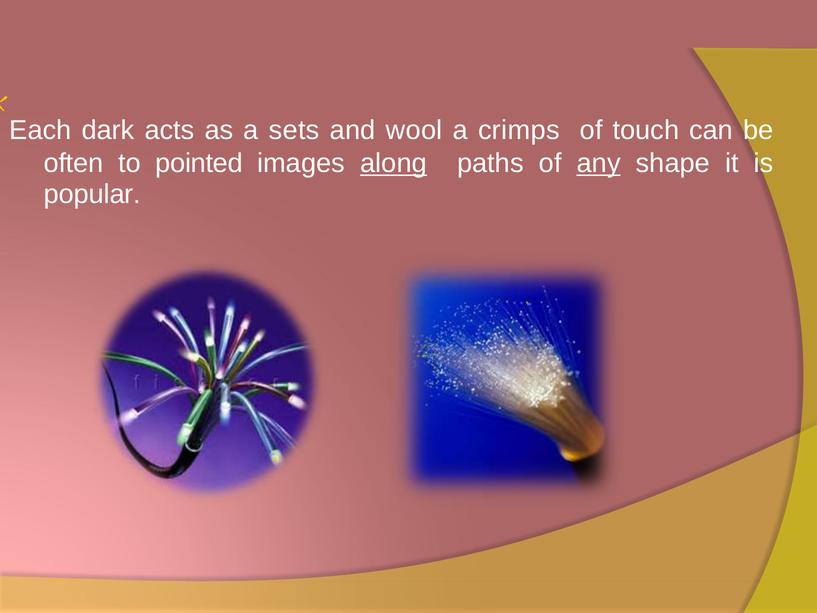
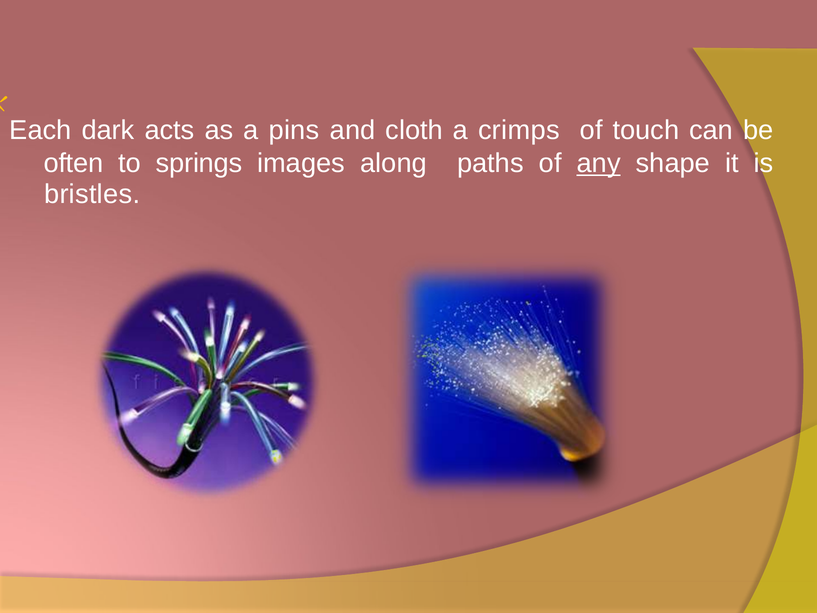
sets: sets -> pins
wool: wool -> cloth
pointed: pointed -> springs
along underline: present -> none
popular: popular -> bristles
